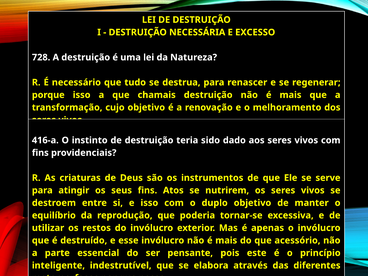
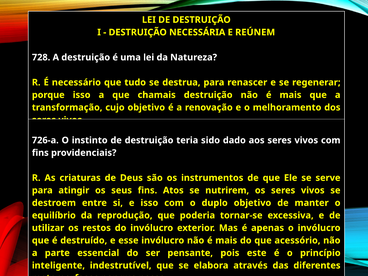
EXCESSO: EXCESSO -> REÚNEM
416-a: 416-a -> 726-a
